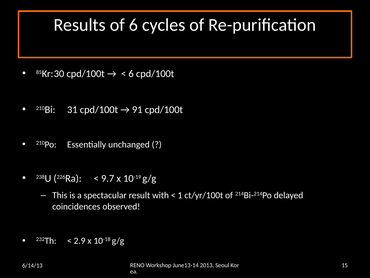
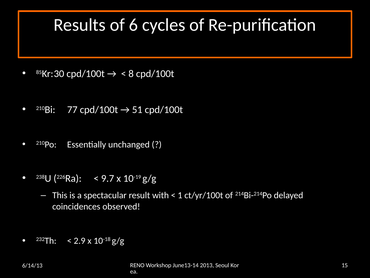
6 at (131, 73): 6 -> 8
31: 31 -> 77
91: 91 -> 51
